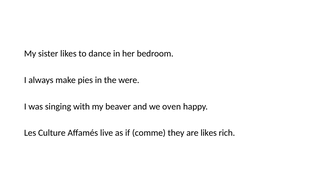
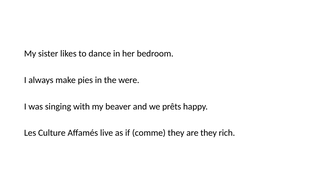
oven: oven -> prêts
are likes: likes -> they
